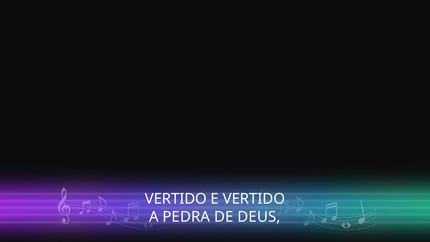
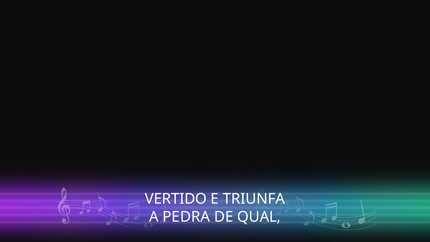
E VERTIDO: VERTIDO -> TRIUNFA
DEUS: DEUS -> QUAL
